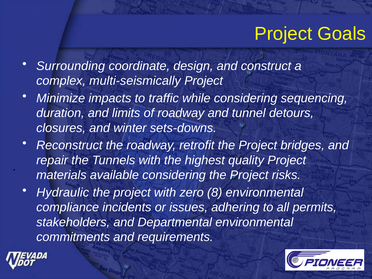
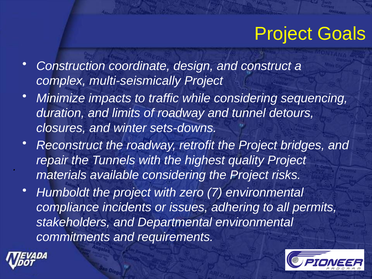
Surrounding: Surrounding -> Construction
Hydraulic: Hydraulic -> Humboldt
8: 8 -> 7
